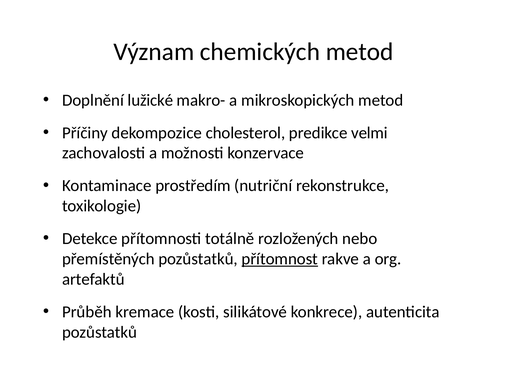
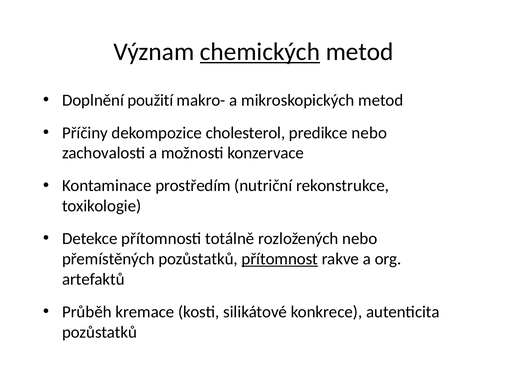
chemických underline: none -> present
lužické: lužické -> použití
predikce velmi: velmi -> nebo
